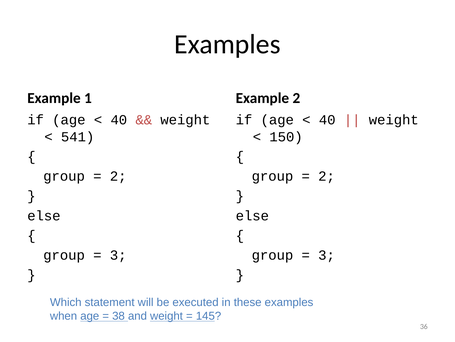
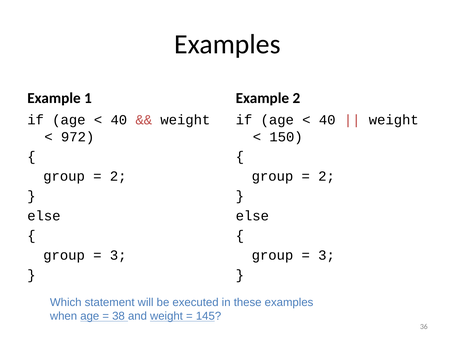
541: 541 -> 972
